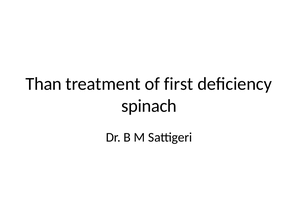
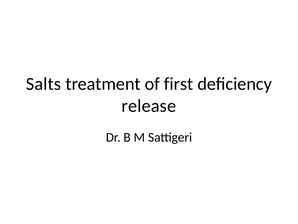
Than: Than -> Salts
spinach: spinach -> release
